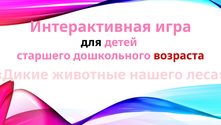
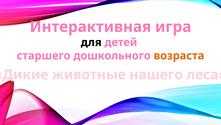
возраста colour: red -> orange
